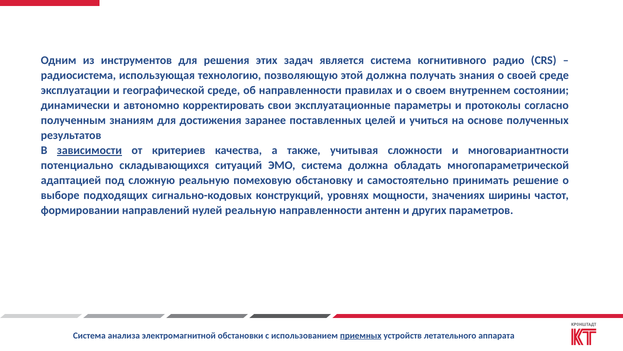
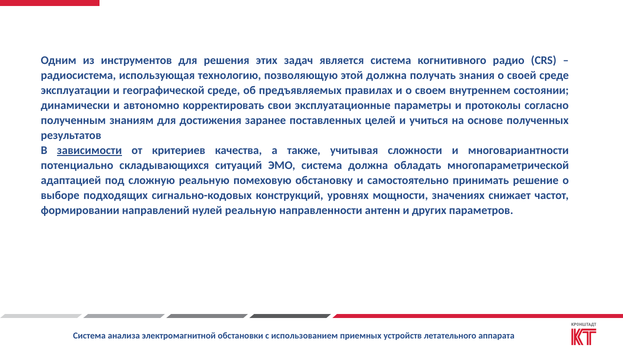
об направленности: направленности -> предъявляемых
ширины: ширины -> снижает
приемных underline: present -> none
